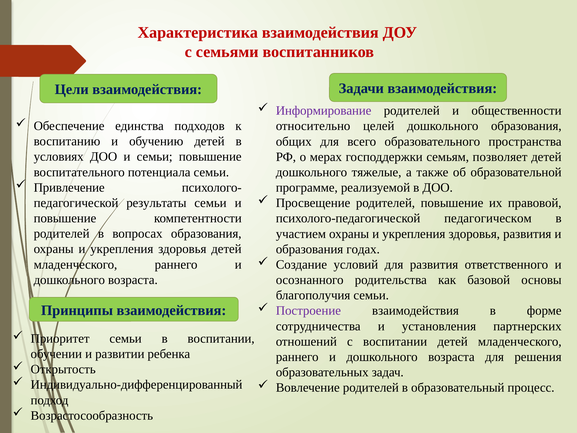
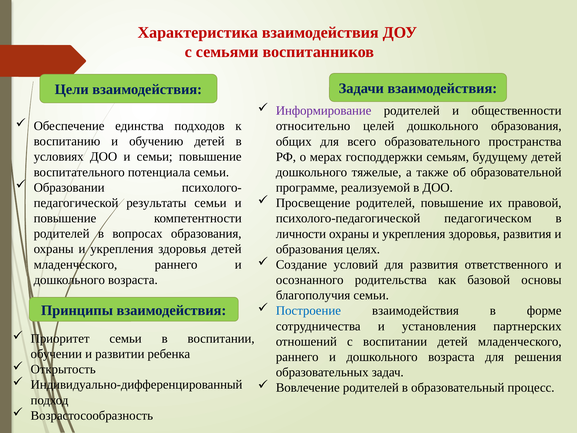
позволяет: позволяет -> будущему
Привлечение: Привлечение -> Образовании
участием: участием -> личности
годах: годах -> целях
Построение colour: purple -> blue
